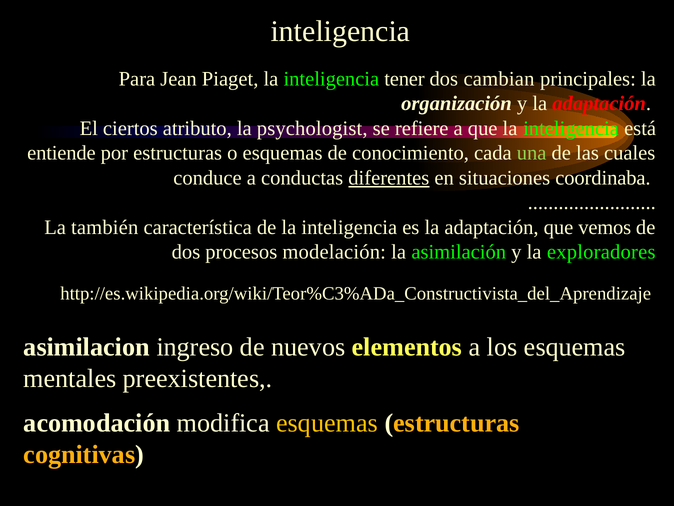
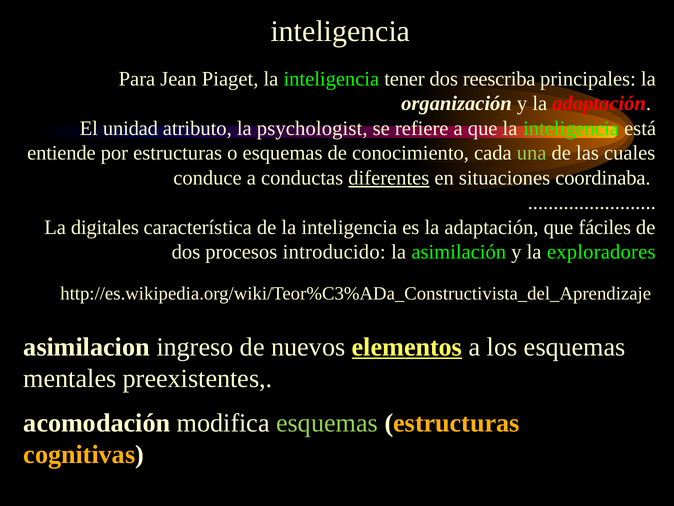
cambian: cambian -> reescriba
ciertos: ciertos -> unidad
también: también -> digitales
vemos: vemos -> fáciles
modelación: modelación -> introducido
elementos underline: none -> present
esquemas at (327, 423) colour: yellow -> light green
